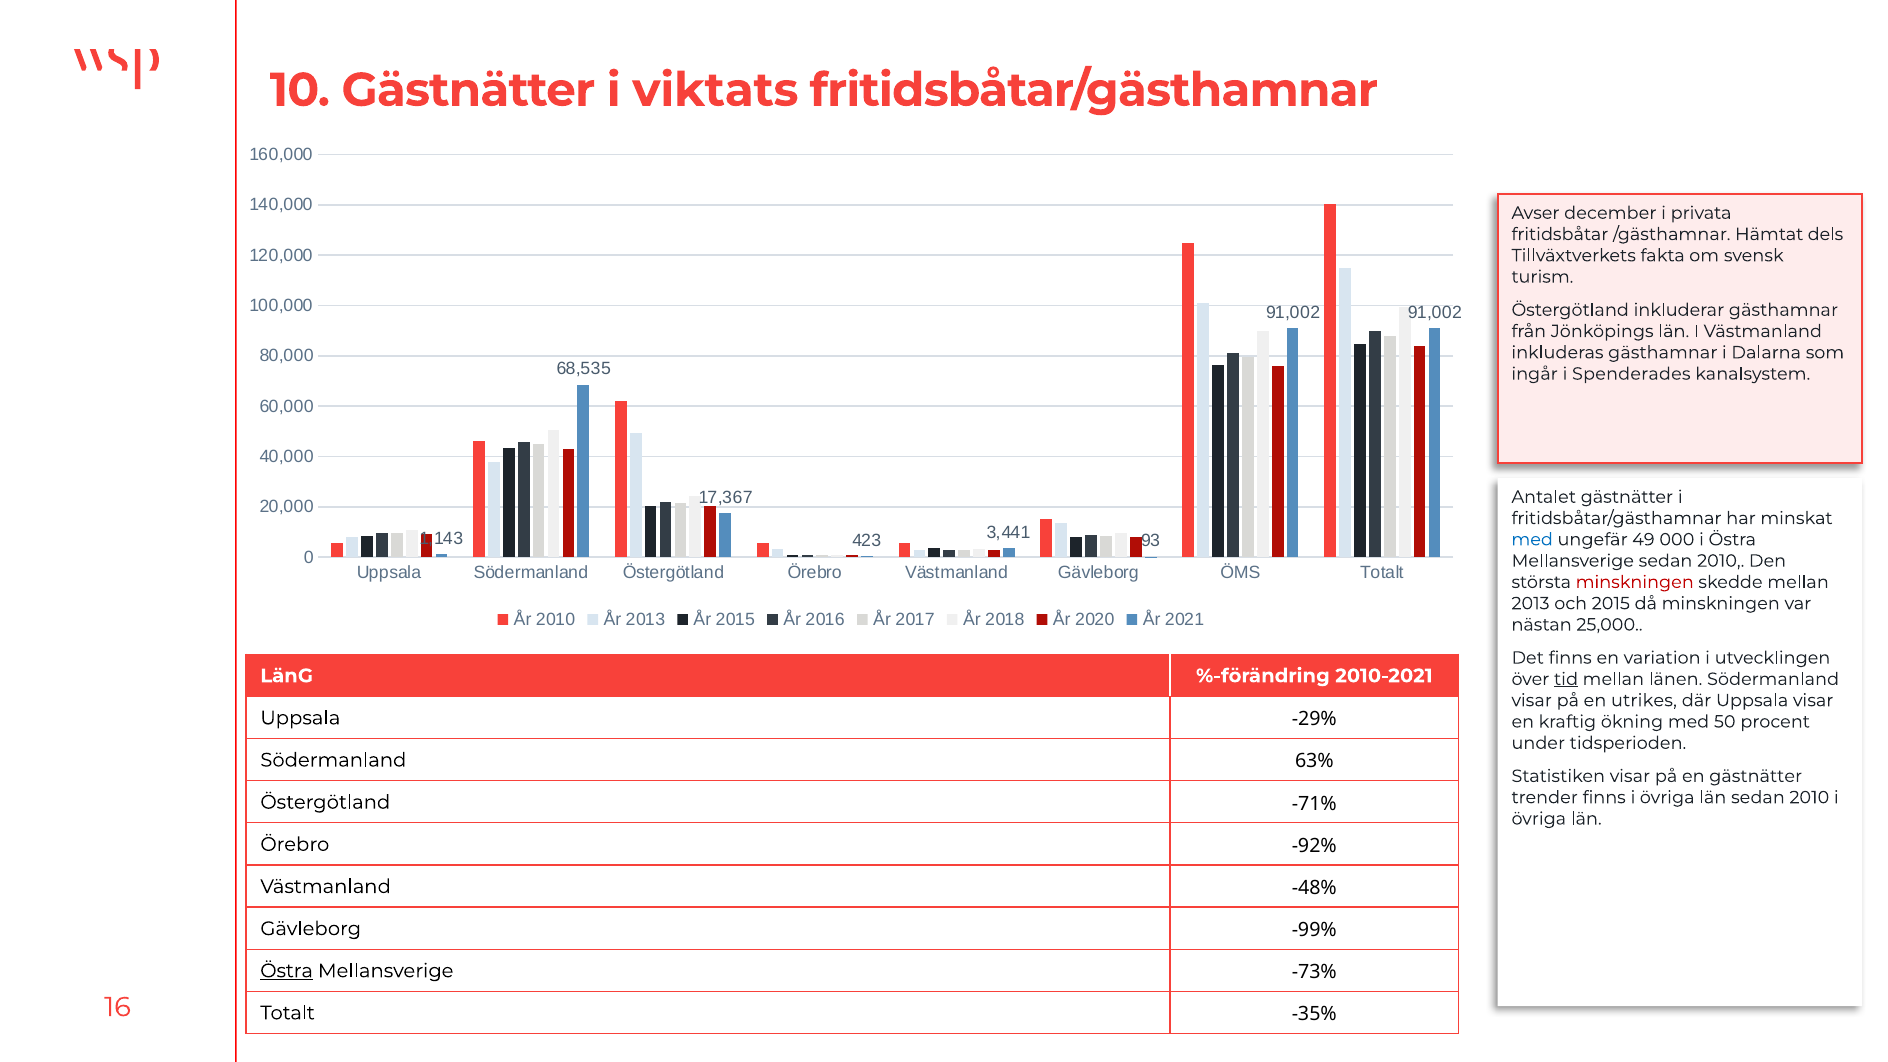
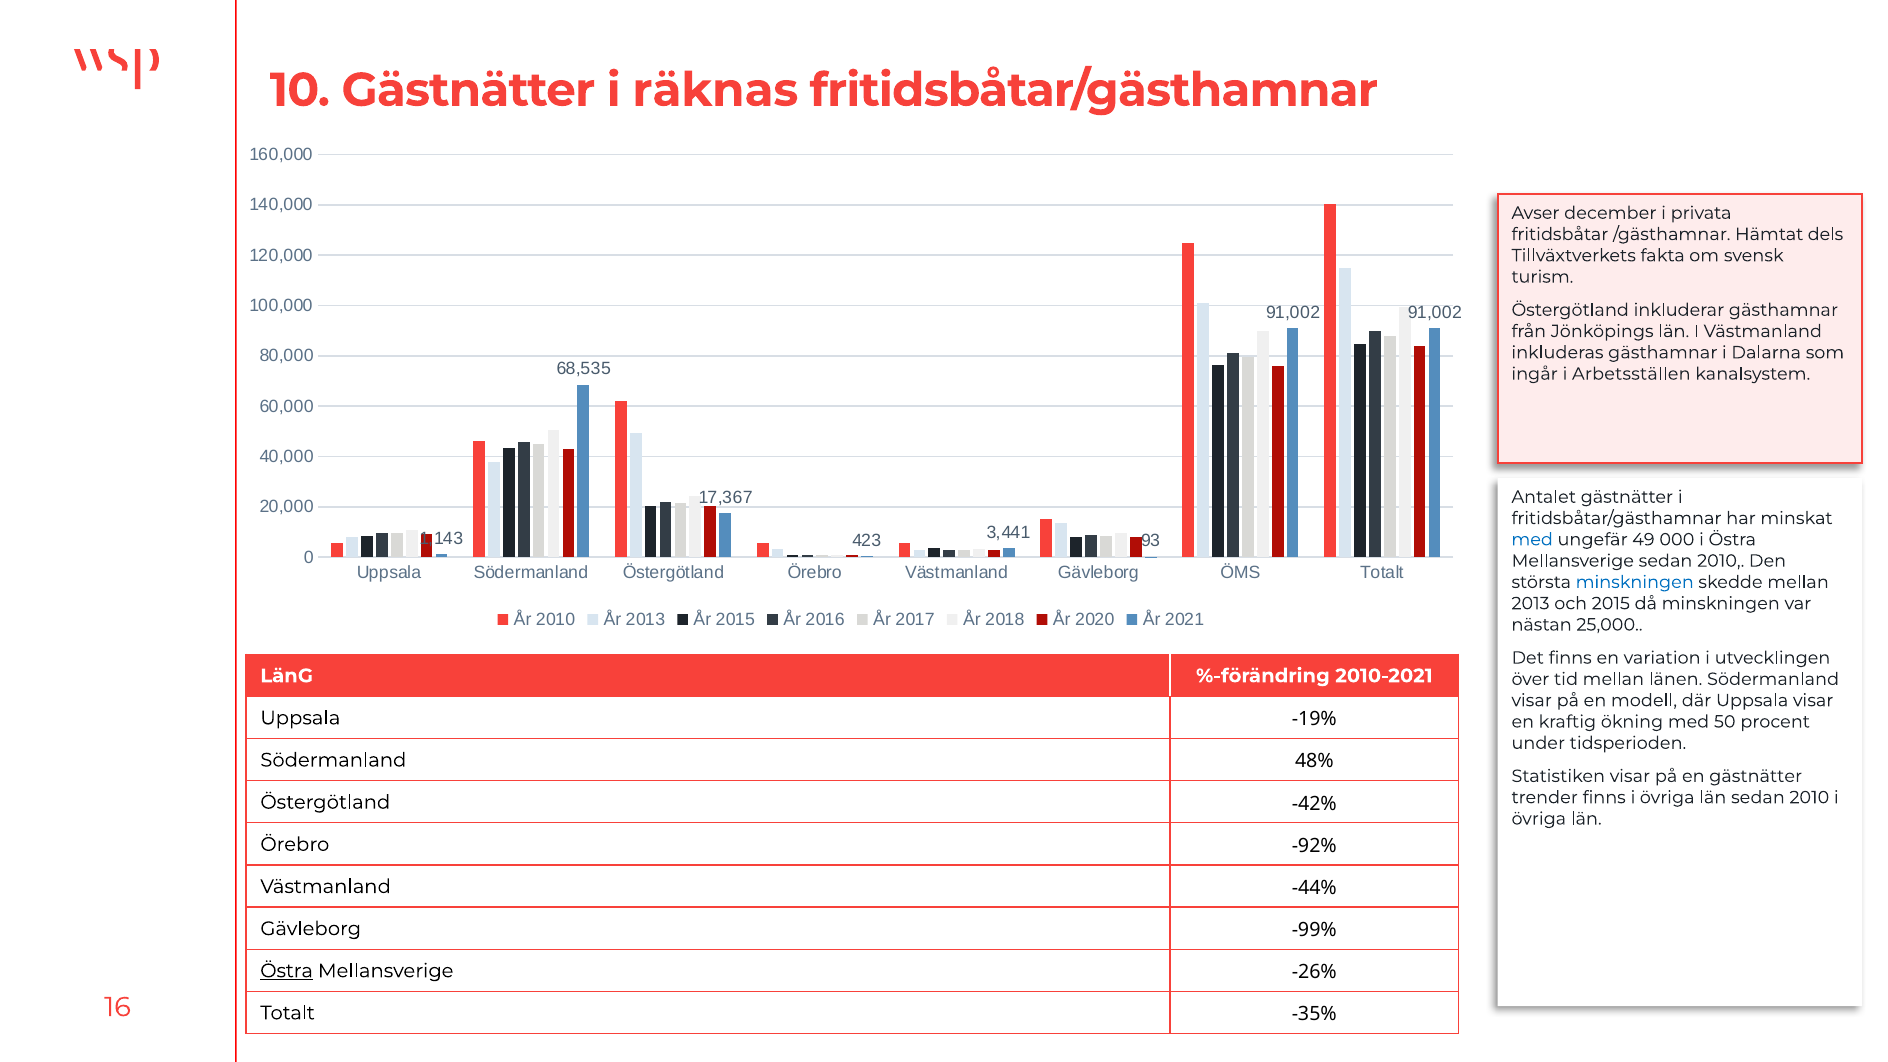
viktats: viktats -> räknas
Spenderades: Spenderades -> Arbetsställen
minskningen at (1635, 582) colour: red -> blue
tid underline: present -> none
utrikes: utrikes -> modell
-29%: -29% -> -19%
63%: 63% -> 48%
-71%: -71% -> -42%
-48%: -48% -> -44%
-73%: -73% -> -26%
